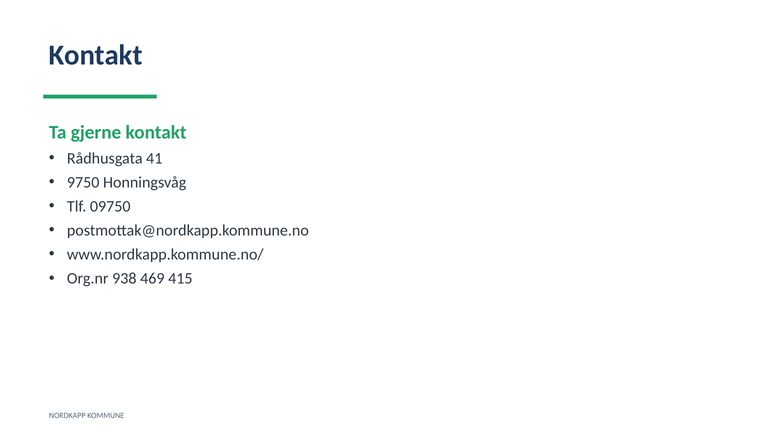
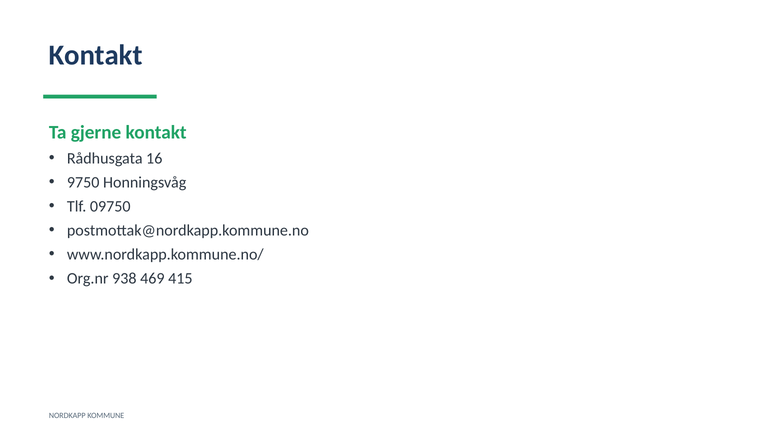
41: 41 -> 16
